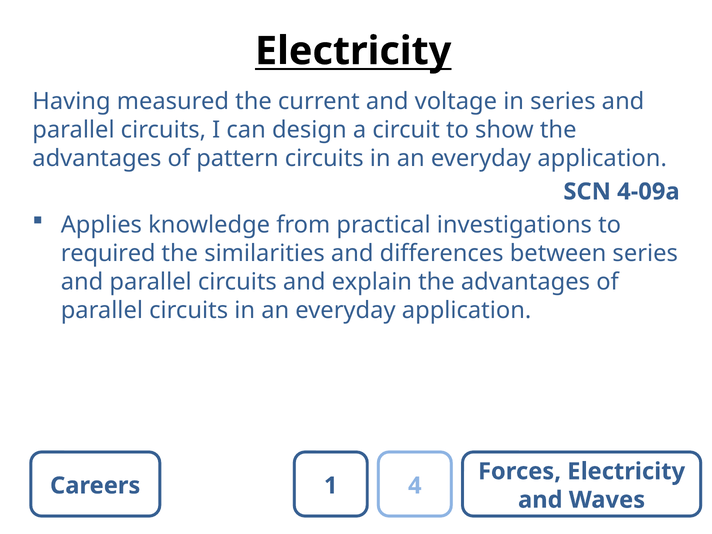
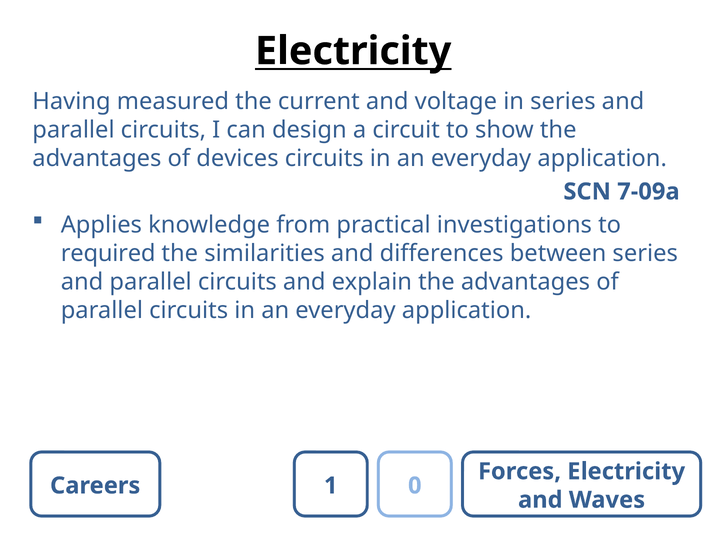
pattern: pattern -> devices
4-09a: 4-09a -> 7-09a
4: 4 -> 0
